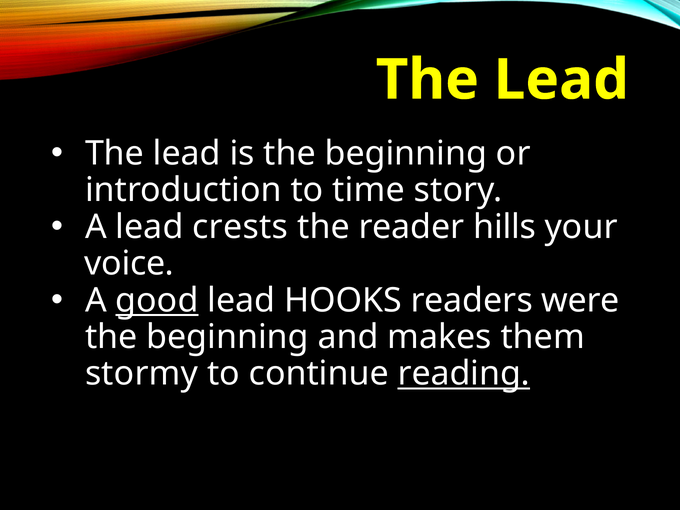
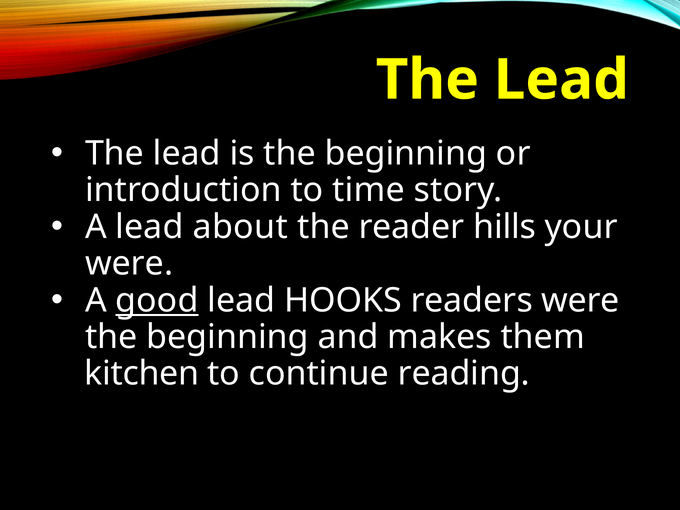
crests: crests -> about
voice at (129, 264): voice -> were
stormy: stormy -> kitchen
reading underline: present -> none
